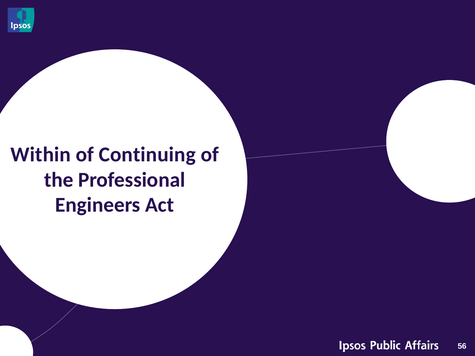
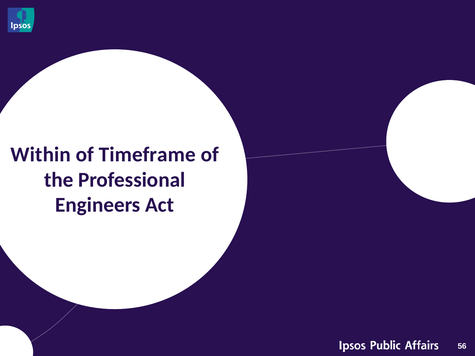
Continuing: Continuing -> Timeframe
